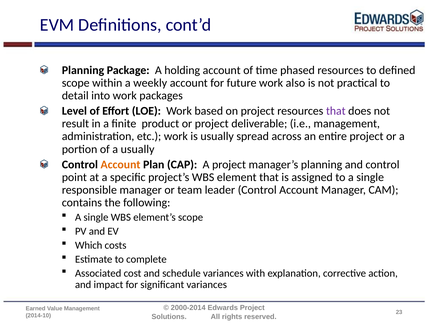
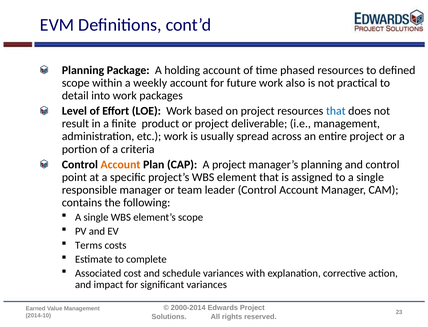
that at (336, 111) colour: purple -> blue
a usually: usually -> criteria
Which: Which -> Terms
